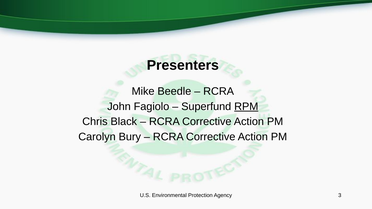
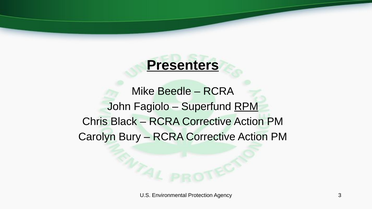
Presenters underline: none -> present
